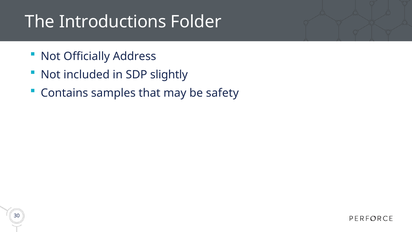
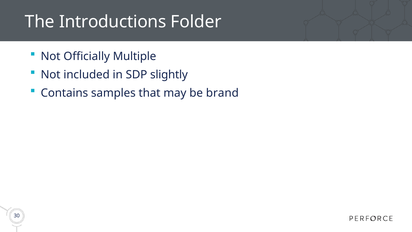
Address: Address -> Multiple
safety: safety -> brand
